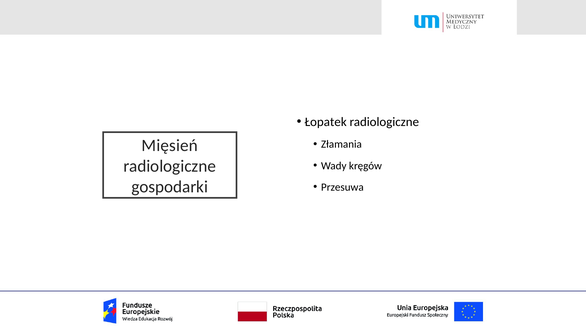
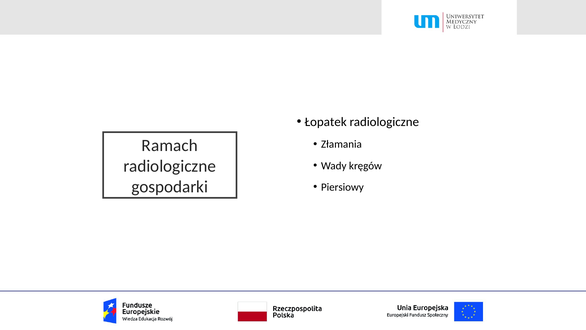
Mięsień: Mięsień -> Ramach
Przesuwa: Przesuwa -> Piersiowy
